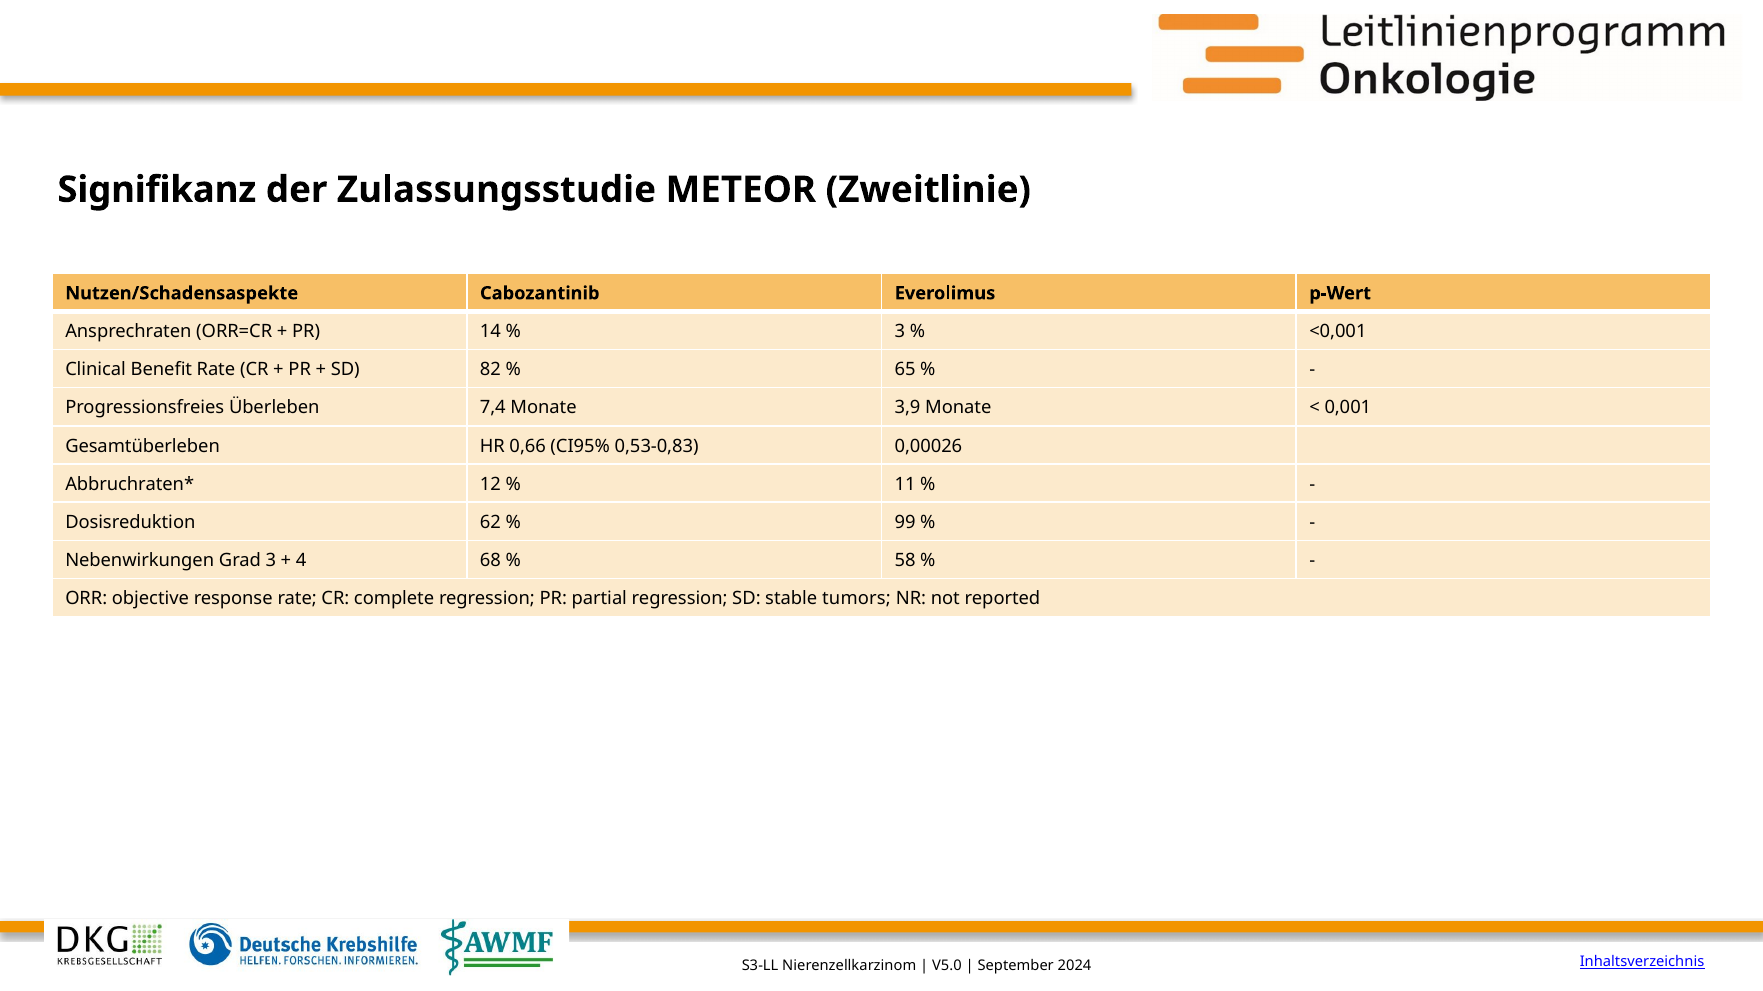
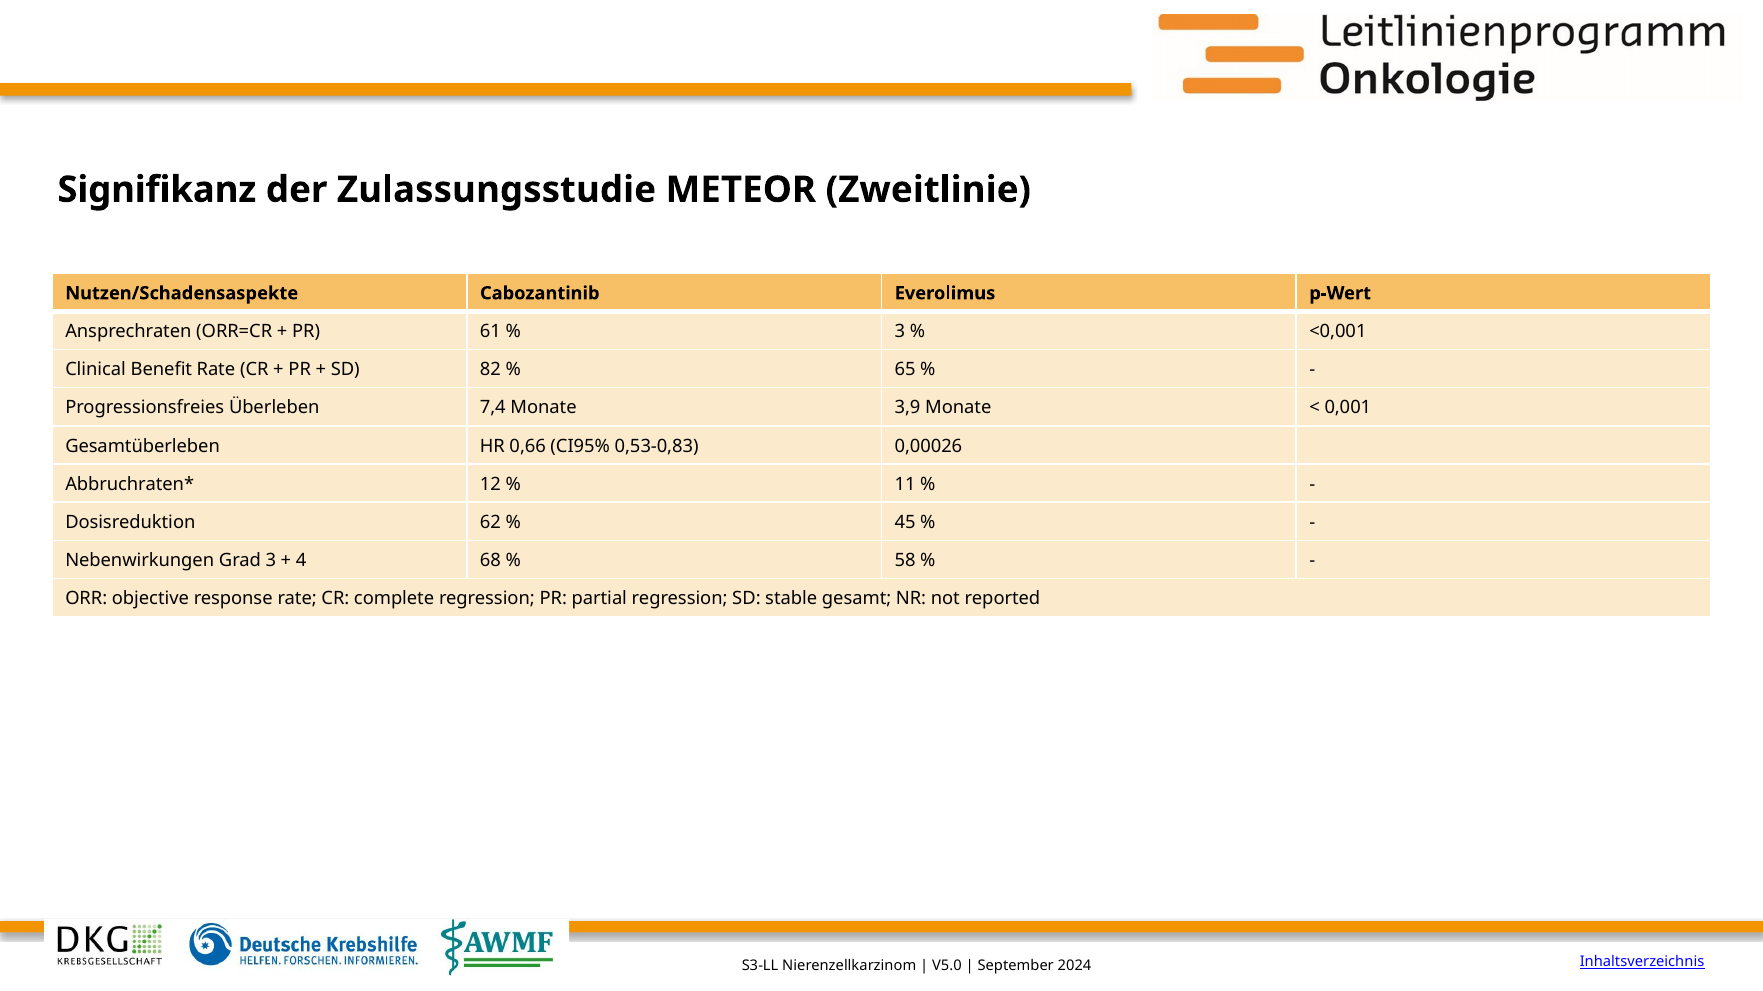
14: 14 -> 61
99: 99 -> 45
tumors: tumors -> gesamt
